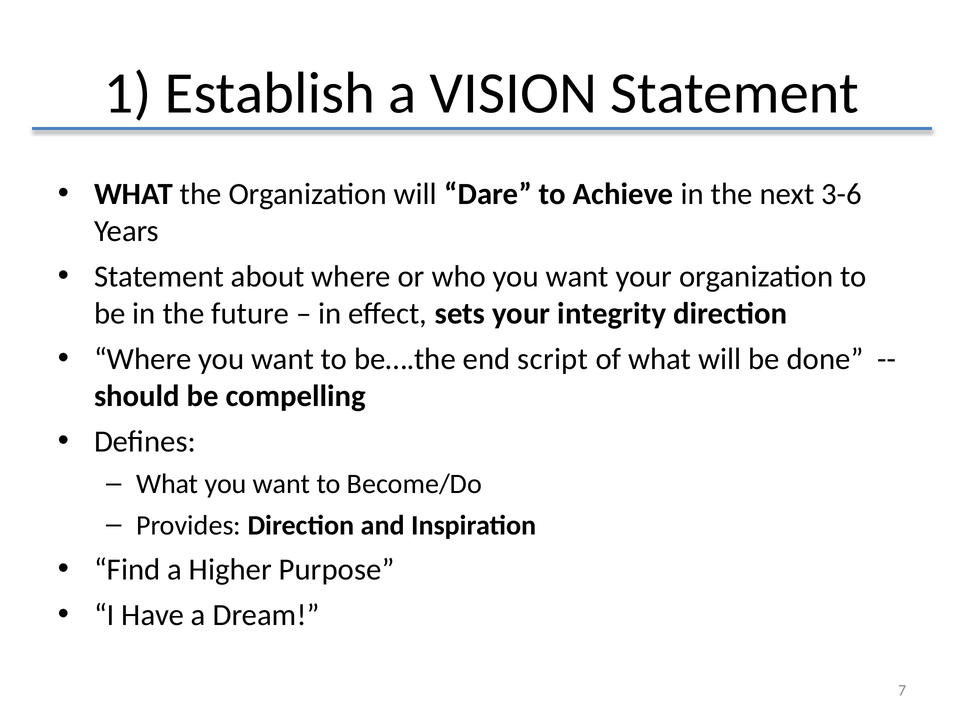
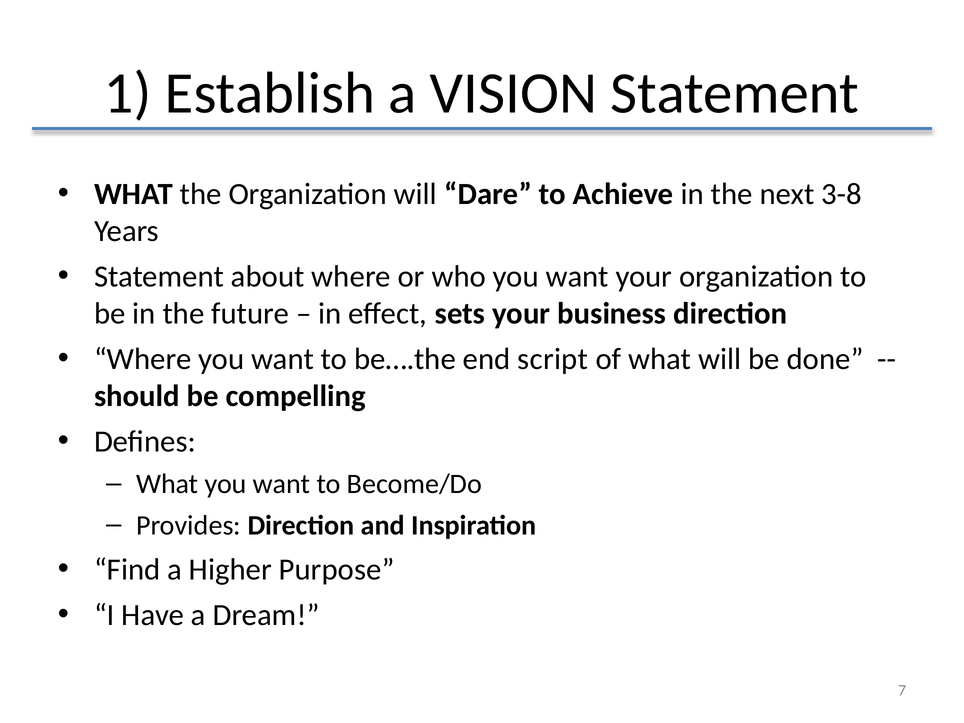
3-6: 3-6 -> 3-8
integrity: integrity -> business
